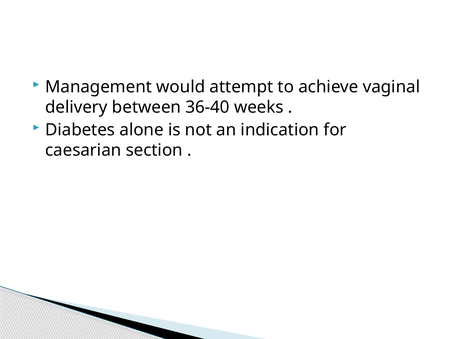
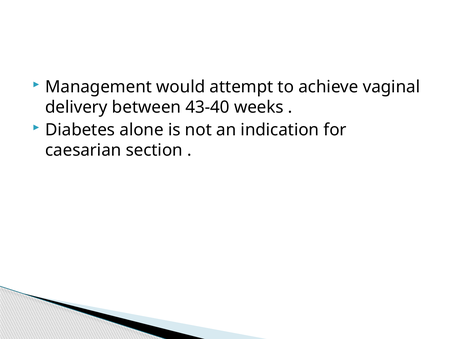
36-40: 36-40 -> 43-40
